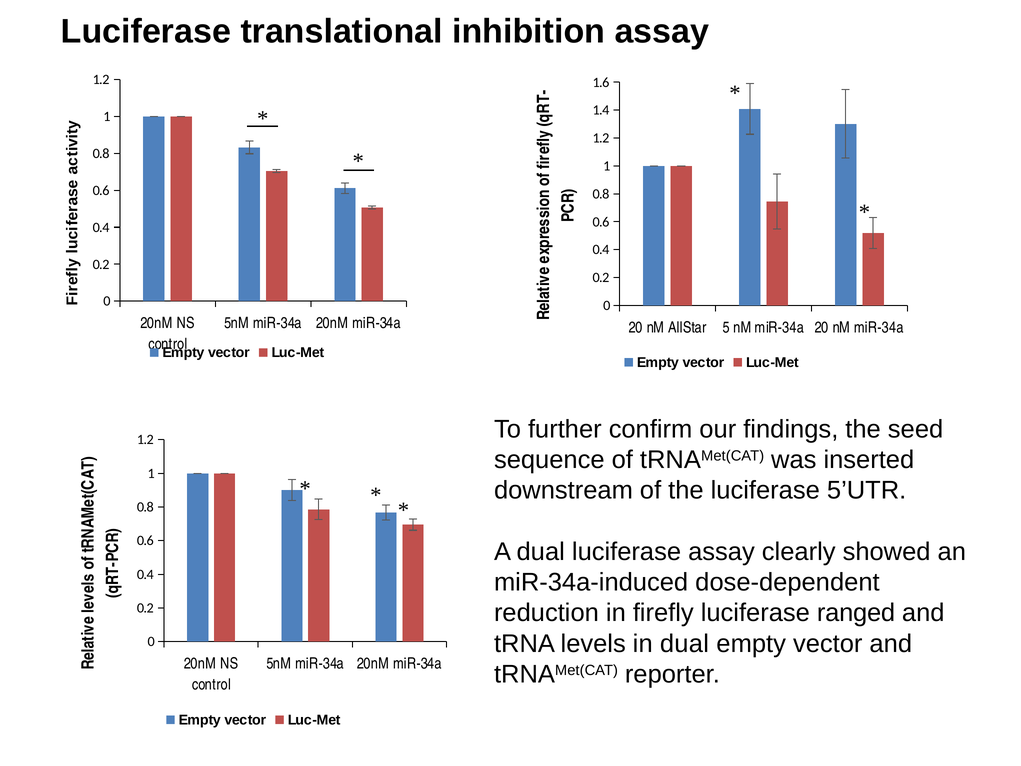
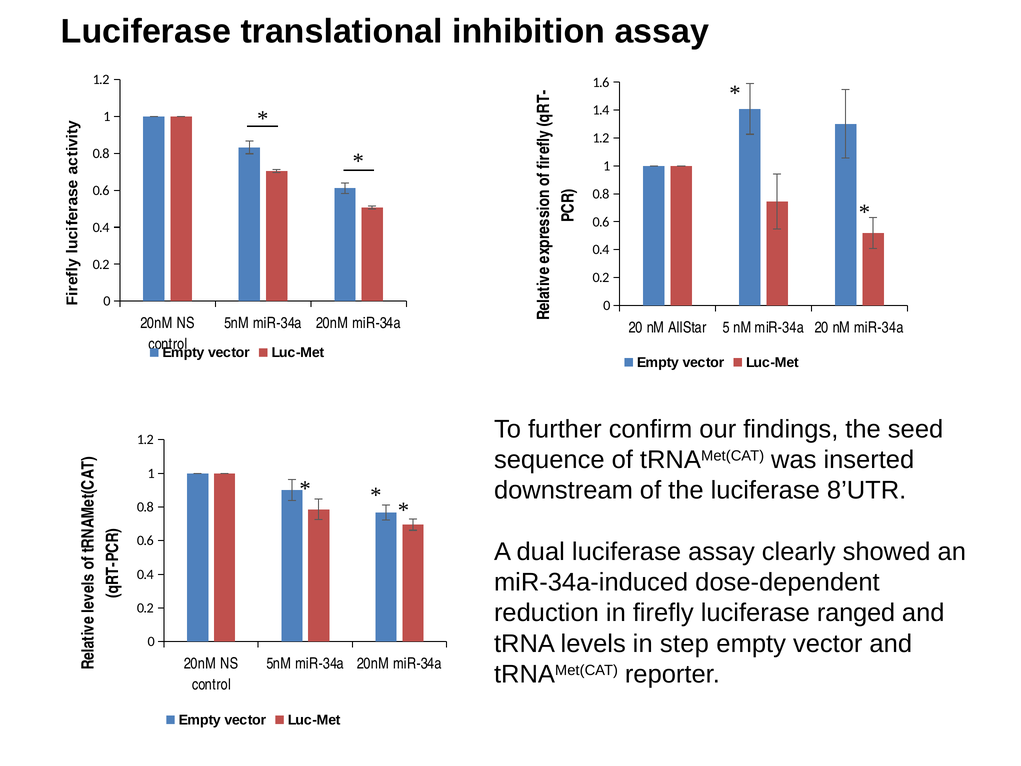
5’UTR: 5’UTR -> 8’UTR
in dual: dual -> step
